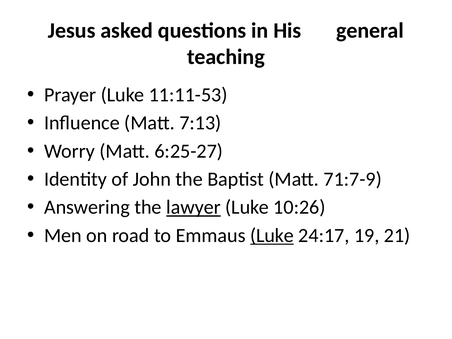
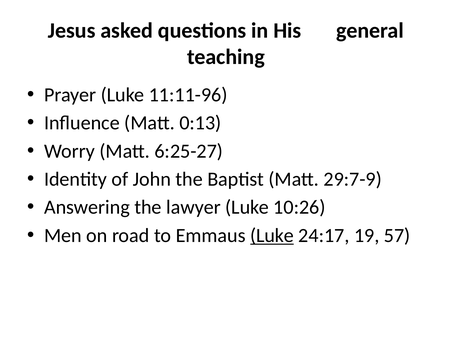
11:11-53: 11:11-53 -> 11:11-96
7:13: 7:13 -> 0:13
71:7-9: 71:7-9 -> 29:7-9
lawyer underline: present -> none
21: 21 -> 57
